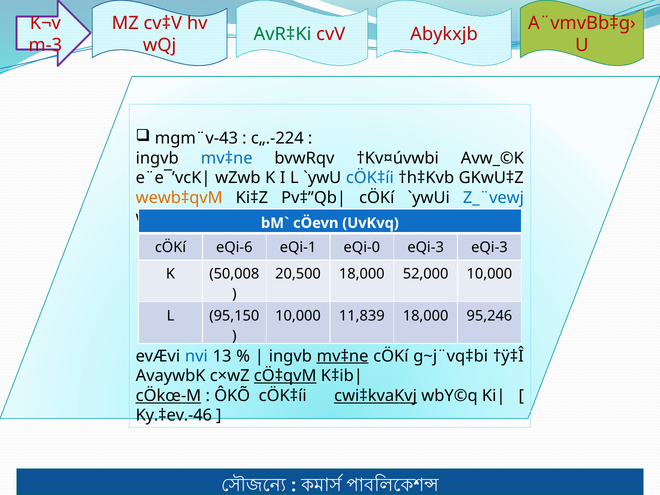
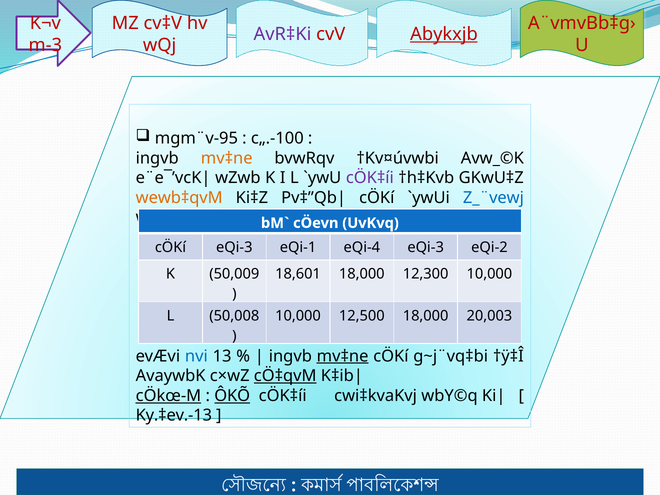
AvR‡Ki colour: green -> purple
Abykxjb underline: none -> present
mgm¨v-43: mgm¨v-43 -> mgm¨v-95
c„.-224: c„.-224 -> c„.-100
mv‡ne at (227, 158) colour: blue -> orange
cÖK‡íi at (370, 178) colour: blue -> purple
cÖKí eQi-6: eQi-6 -> eQi-3
eQi-0: eQi-0 -> eQi-4
eQi-3 eQi-3: eQi-3 -> eQi-2
50,008: 50,008 -> 50,009
20,500: 20,500 -> 18,601
52,000: 52,000 -> 12,300
95,150: 95,150 -> 50,008
11,839: 11,839 -> 12,500
95,246: 95,246 -> 20,003
ÔKÕ underline: none -> present
cwi‡kvaKvj underline: present -> none
Ky.‡ev.-46: Ky.‡ev.-46 -> Ky.‡ev.-13
